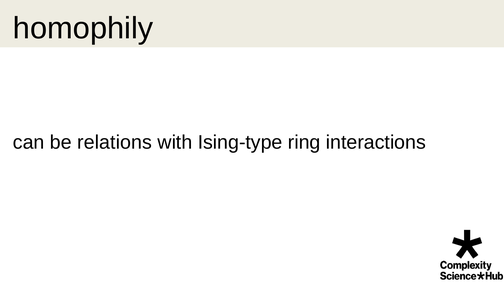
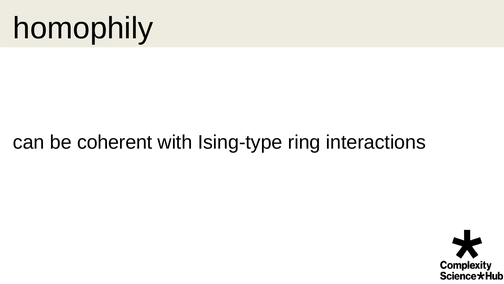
relations: relations -> coherent
